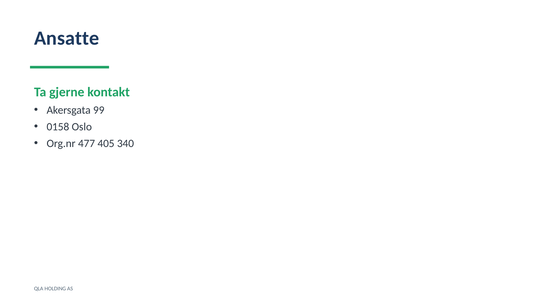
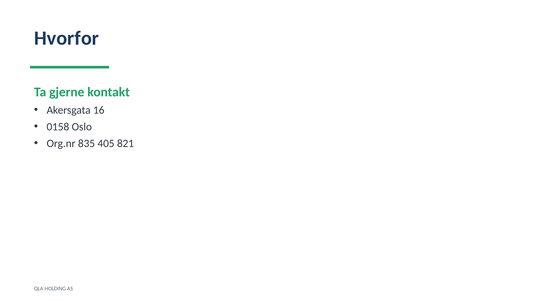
Ansatte: Ansatte -> Hvorfor
99: 99 -> 16
477: 477 -> 835
340: 340 -> 821
